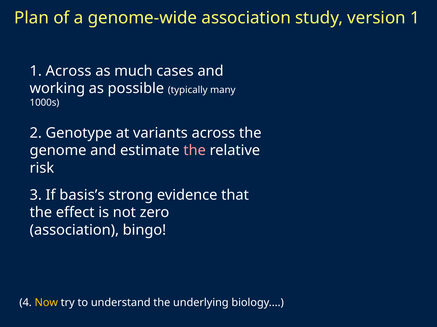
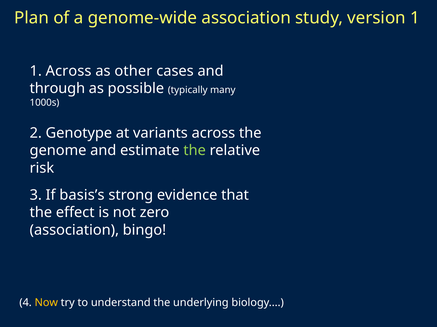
much: much -> other
working: working -> through
the at (195, 151) colour: pink -> light green
